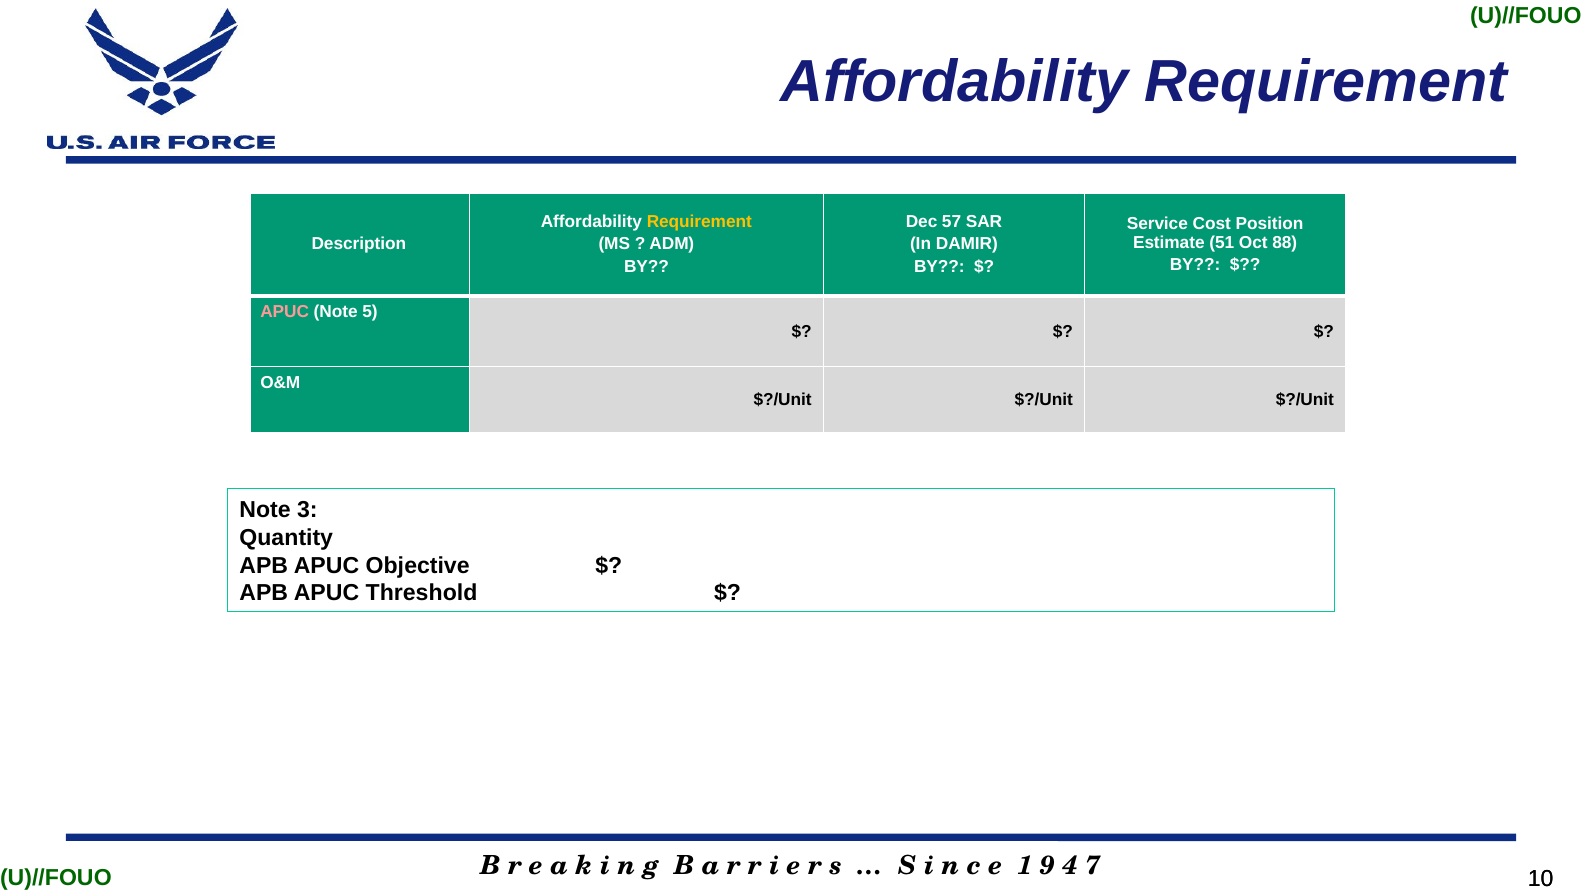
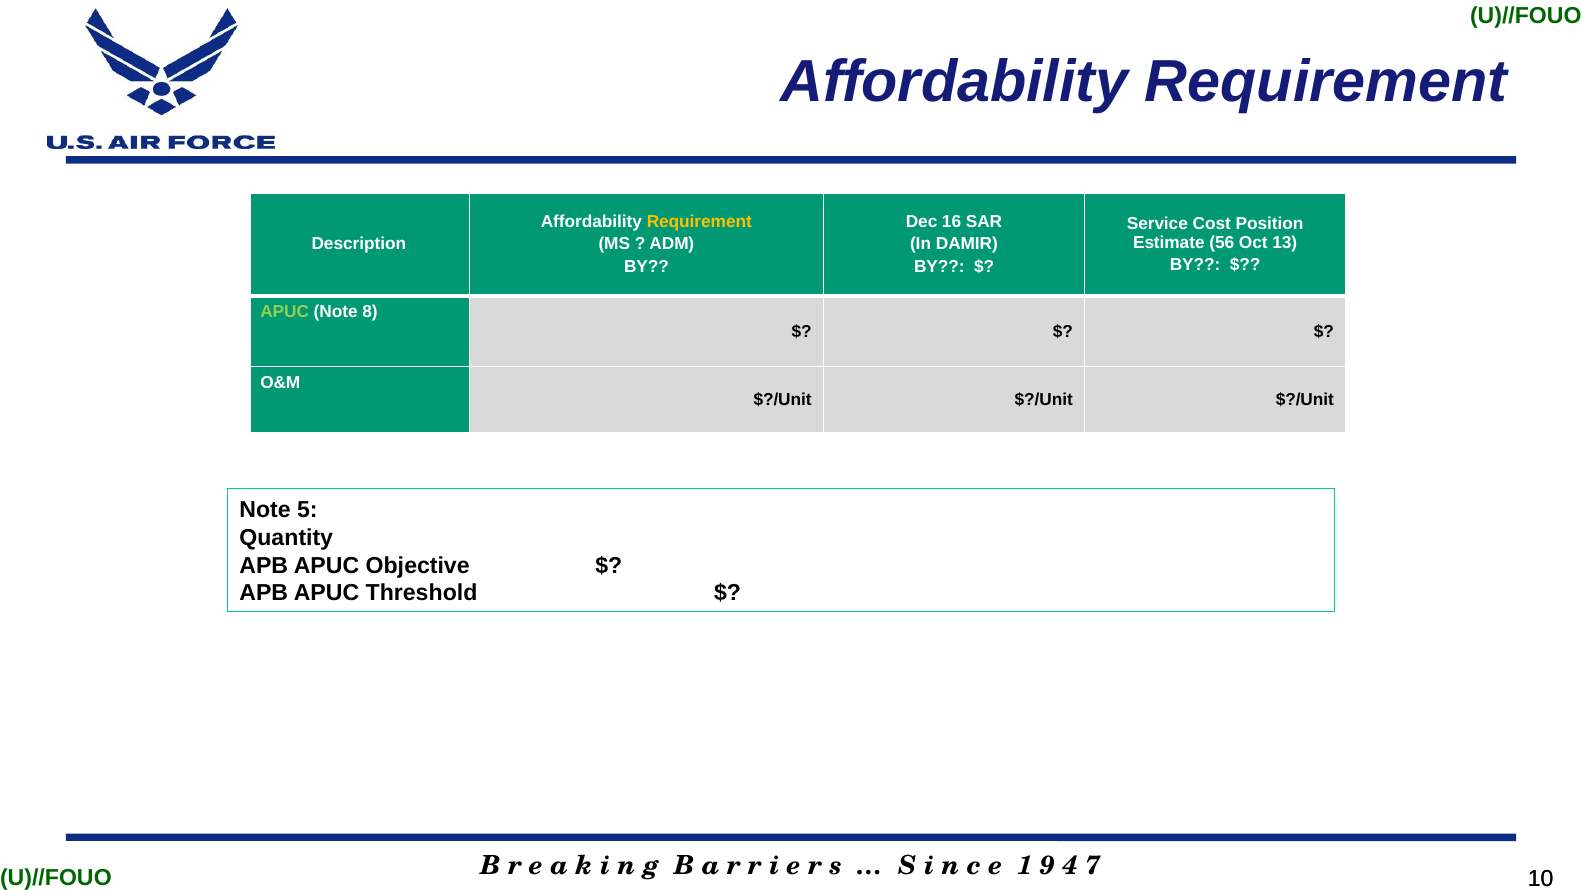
57: 57 -> 16
51: 51 -> 56
88: 88 -> 13
APUC at (285, 312) colour: pink -> light green
5: 5 -> 8
3: 3 -> 5
